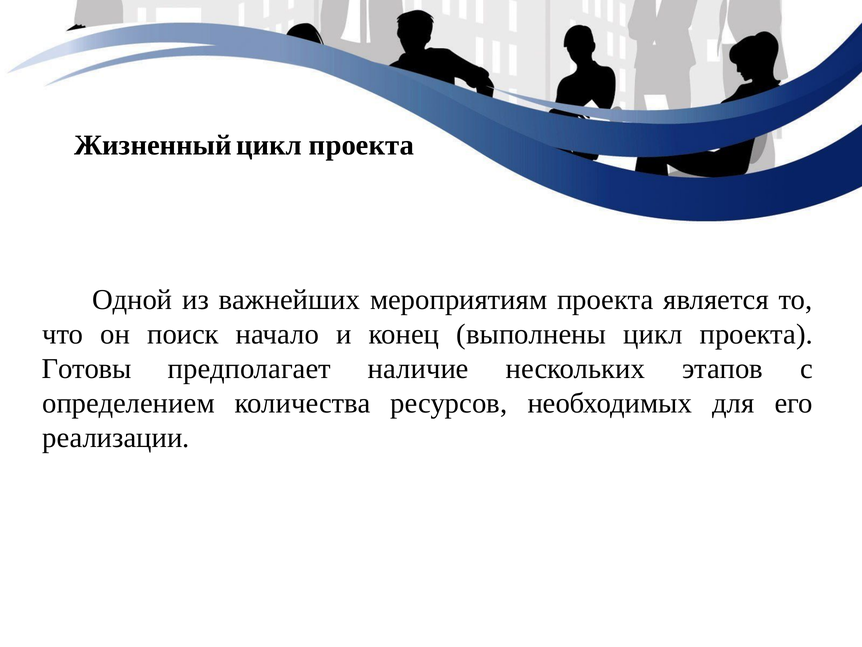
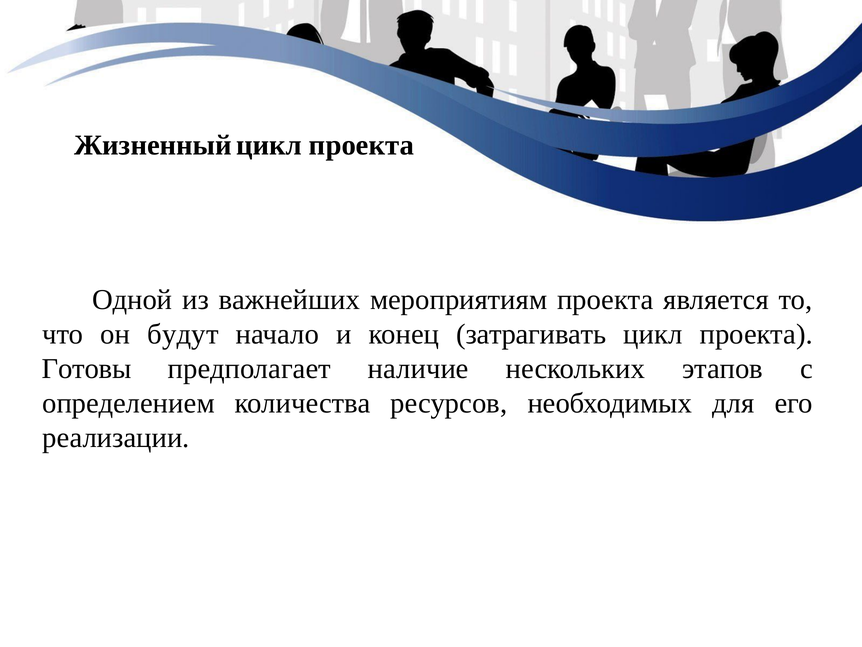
поиск: поиск -> будут
выполнены: выполнены -> затрагивать
